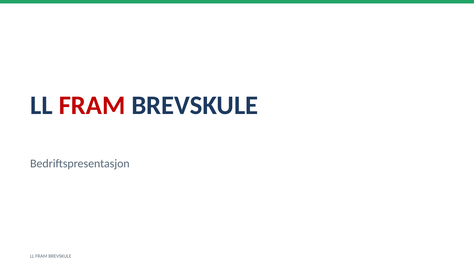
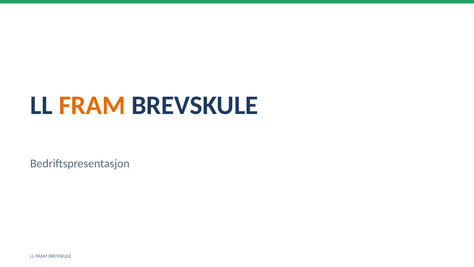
FRAM at (92, 105) colour: red -> orange
